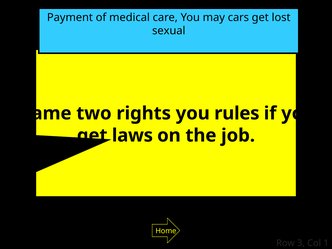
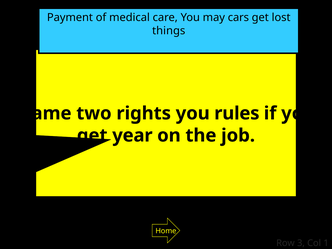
sexual: sexual -> things
laws: laws -> year
